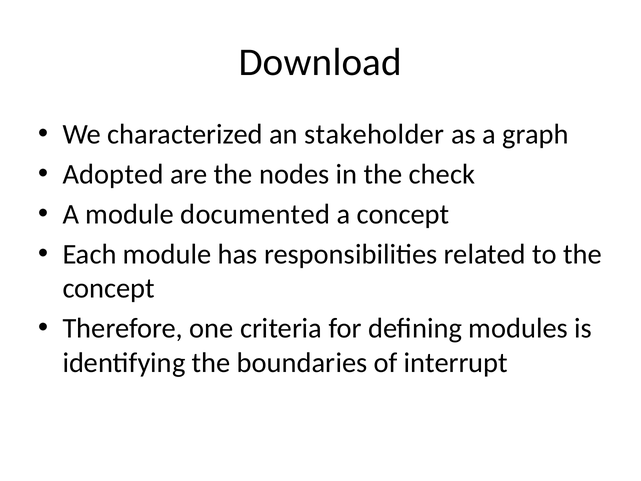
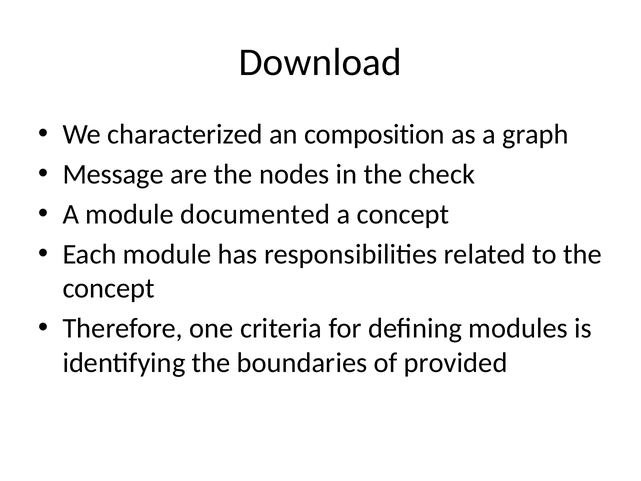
stakeholder: stakeholder -> composition
Adopted: Adopted -> Message
interrupt: interrupt -> provided
